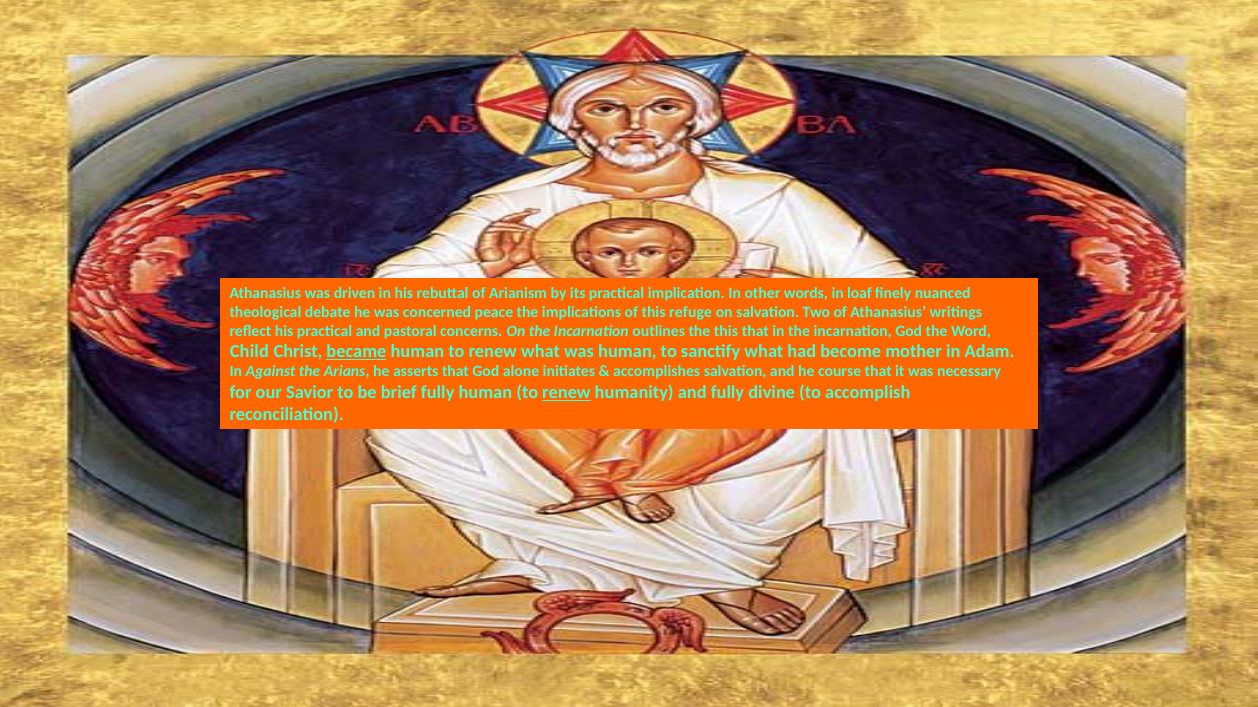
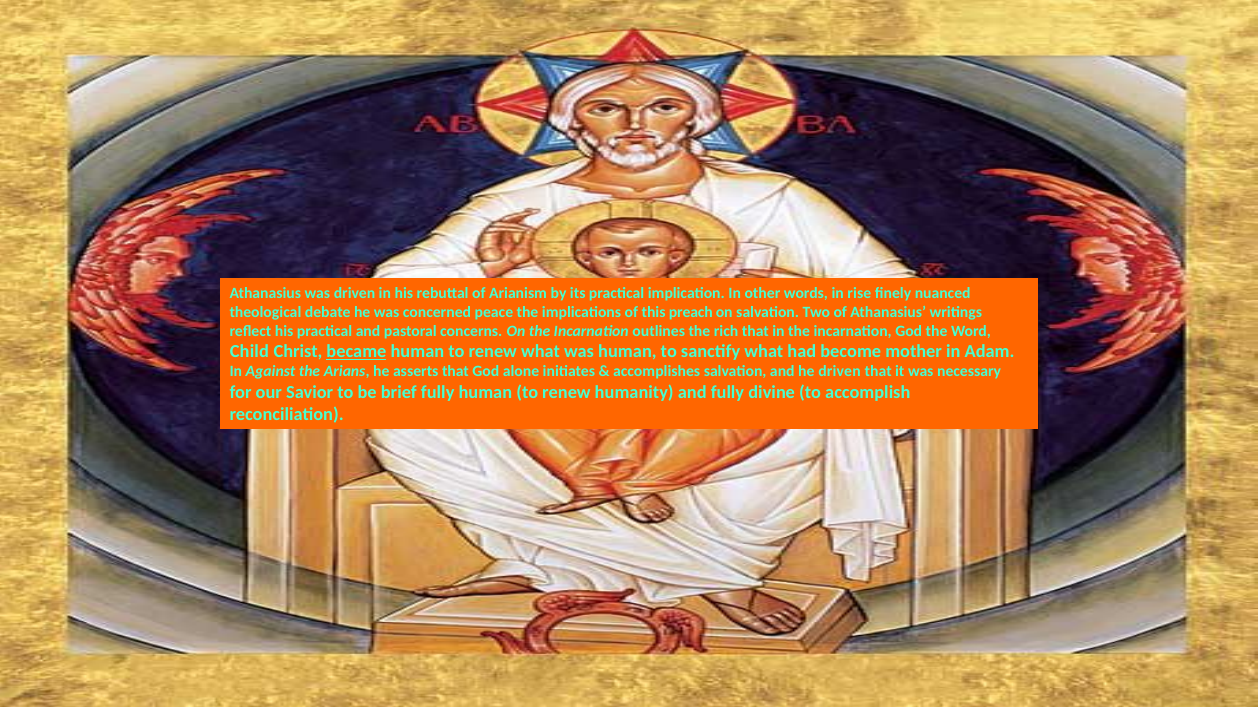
loaf: loaf -> rise
refuge: refuge -> preach
the this: this -> rich
he course: course -> driven
renew at (566, 393) underline: present -> none
